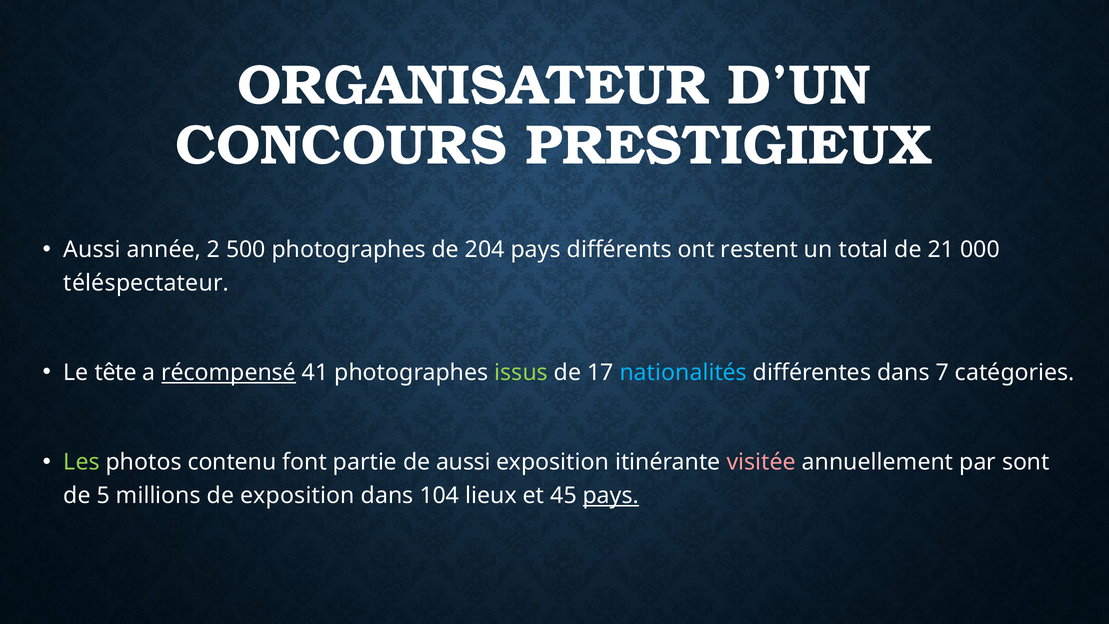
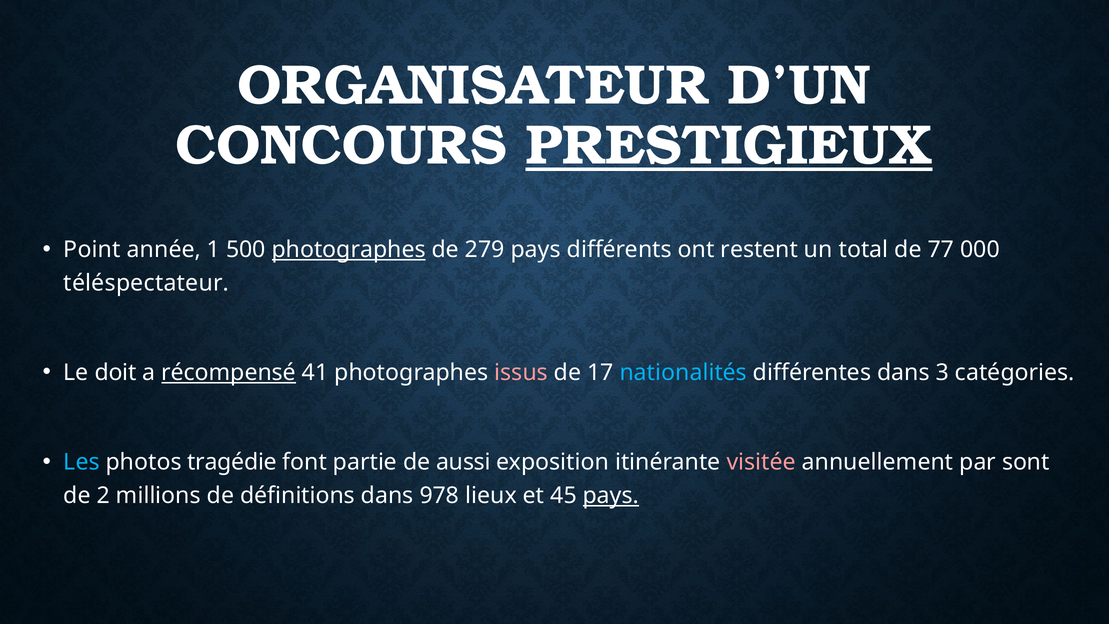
PRESTIGIEUX underline: none -> present
Aussi at (92, 250): Aussi -> Point
2: 2 -> 1
photographes at (349, 250) underline: none -> present
204: 204 -> 279
21: 21 -> 77
tête: tête -> doit
issus colour: light green -> pink
7: 7 -> 3
Les colour: light green -> light blue
contenu: contenu -> tragédie
5: 5 -> 2
de exposition: exposition -> définitions
104: 104 -> 978
